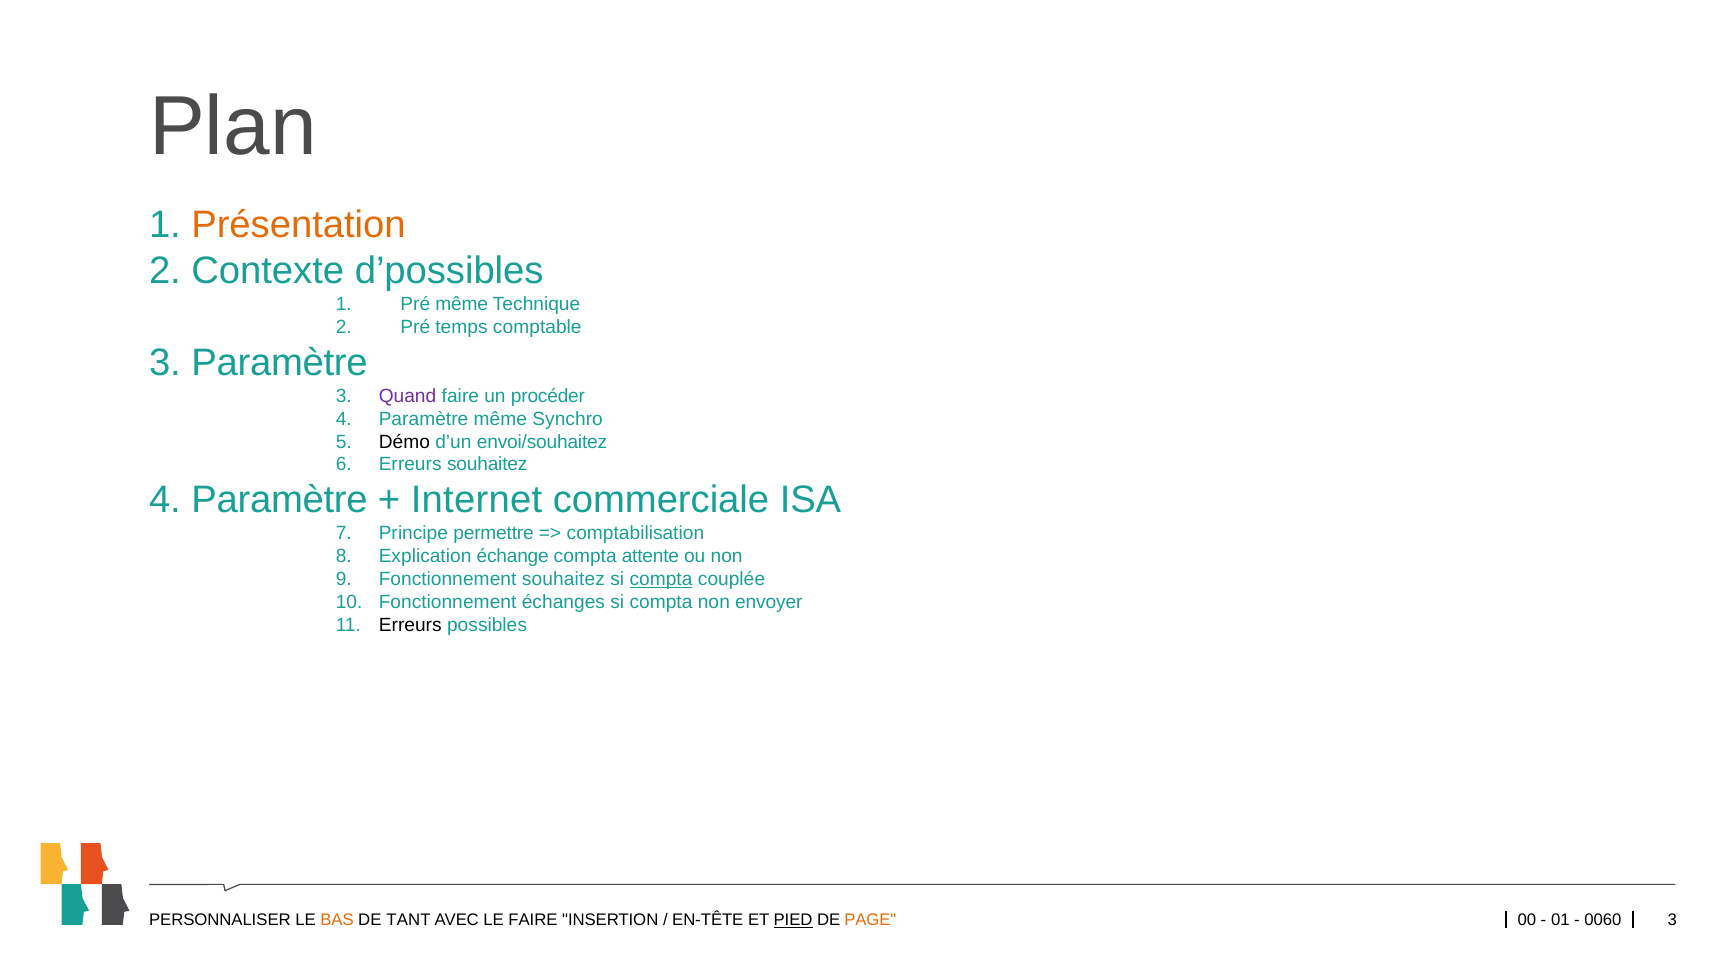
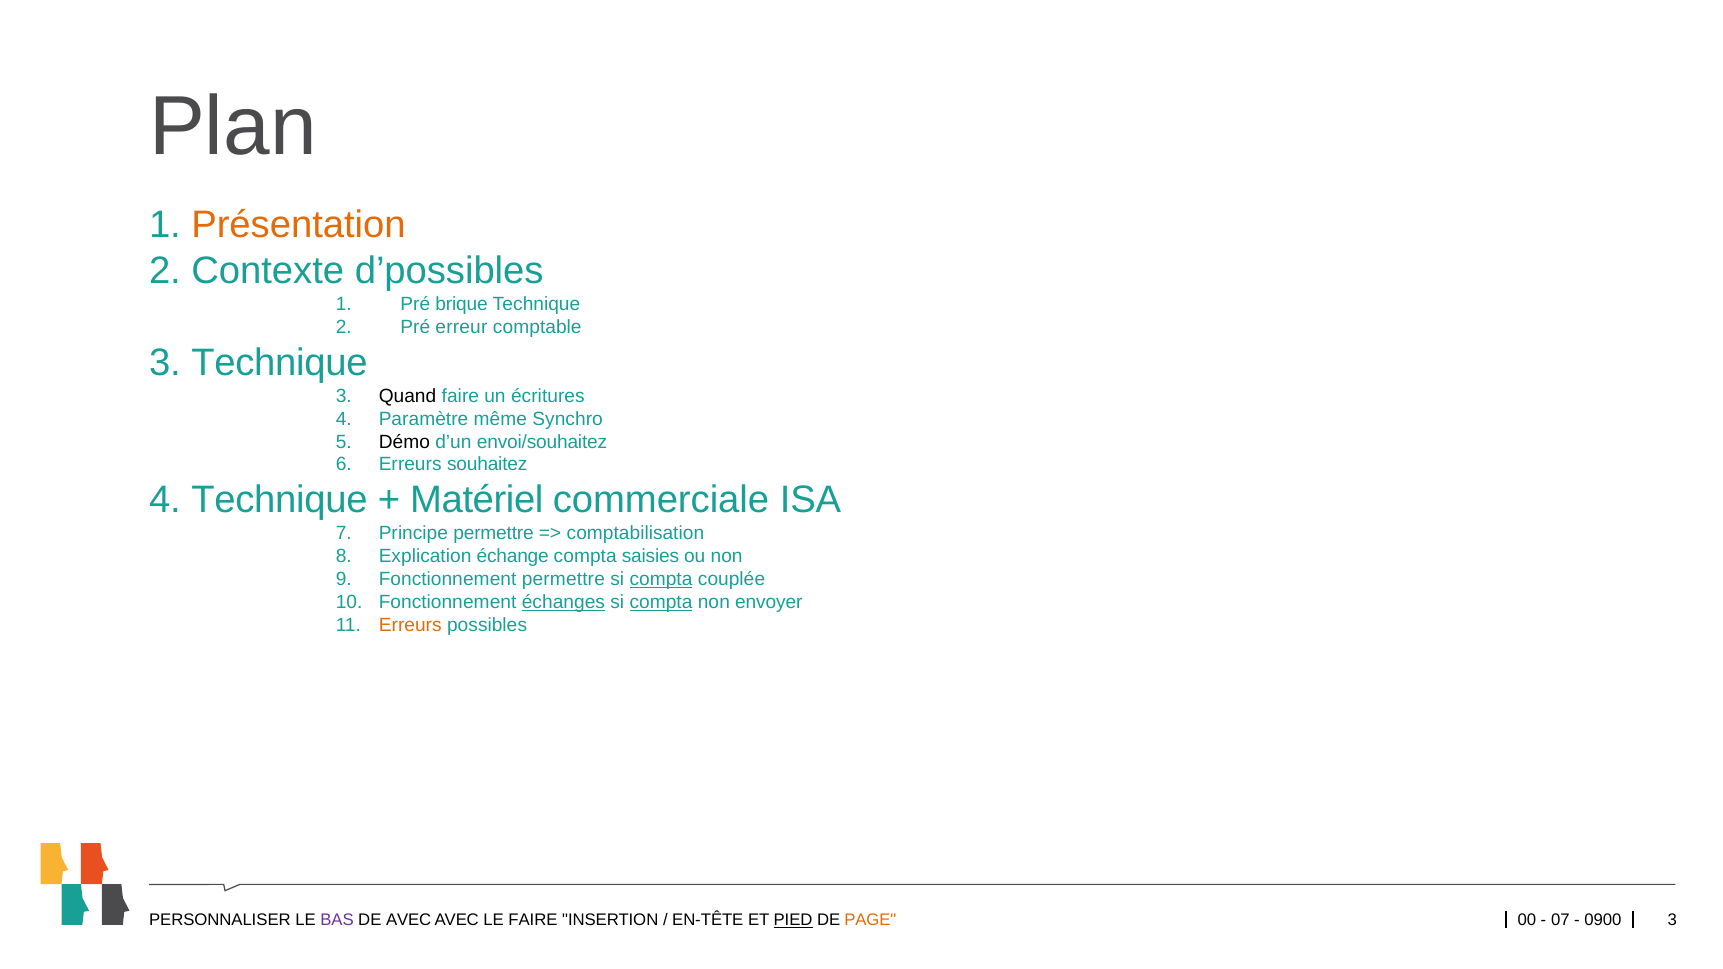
Pré même: même -> brique
temps: temps -> erreur
3 Paramètre: Paramètre -> Technique
Quand colour: purple -> black
procéder: procéder -> écritures
Paramètre at (280, 500): Paramètre -> Technique
Internet: Internet -> Matériel
attente: attente -> saisies
Fonctionnement souhaitez: souhaitez -> permettre
échanges underline: none -> present
compta at (661, 602) underline: none -> present
Erreurs at (410, 625) colour: black -> orange
BAS colour: orange -> purple
DE TANT: TANT -> AVEC
01: 01 -> 07
0060: 0060 -> 0900
